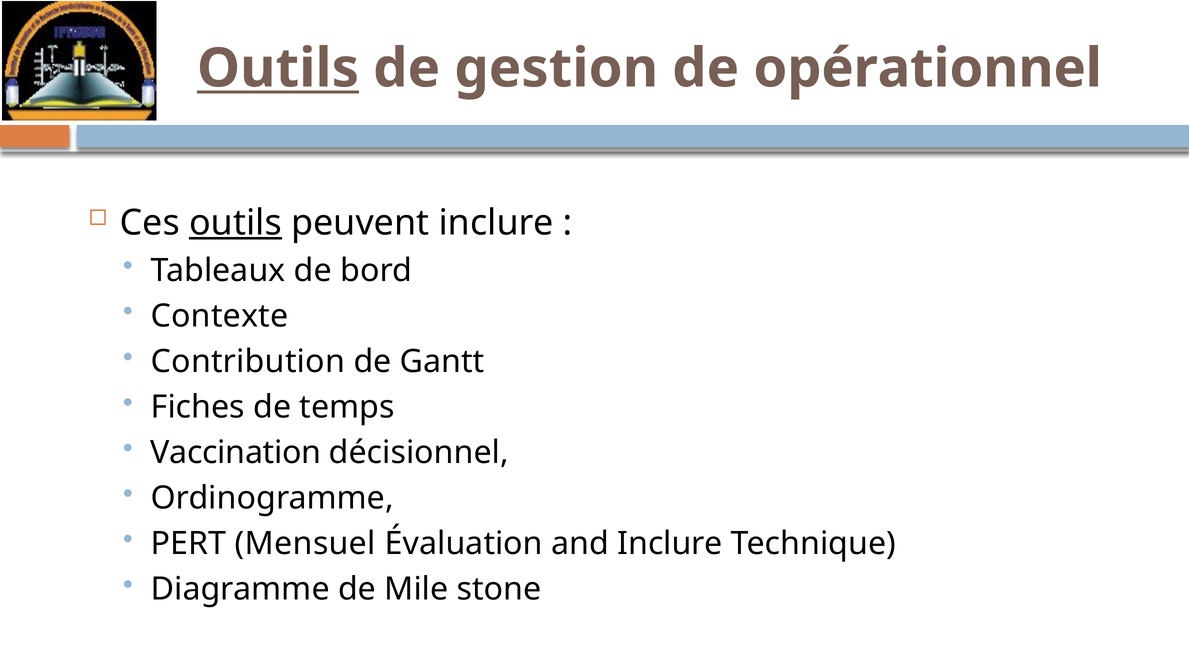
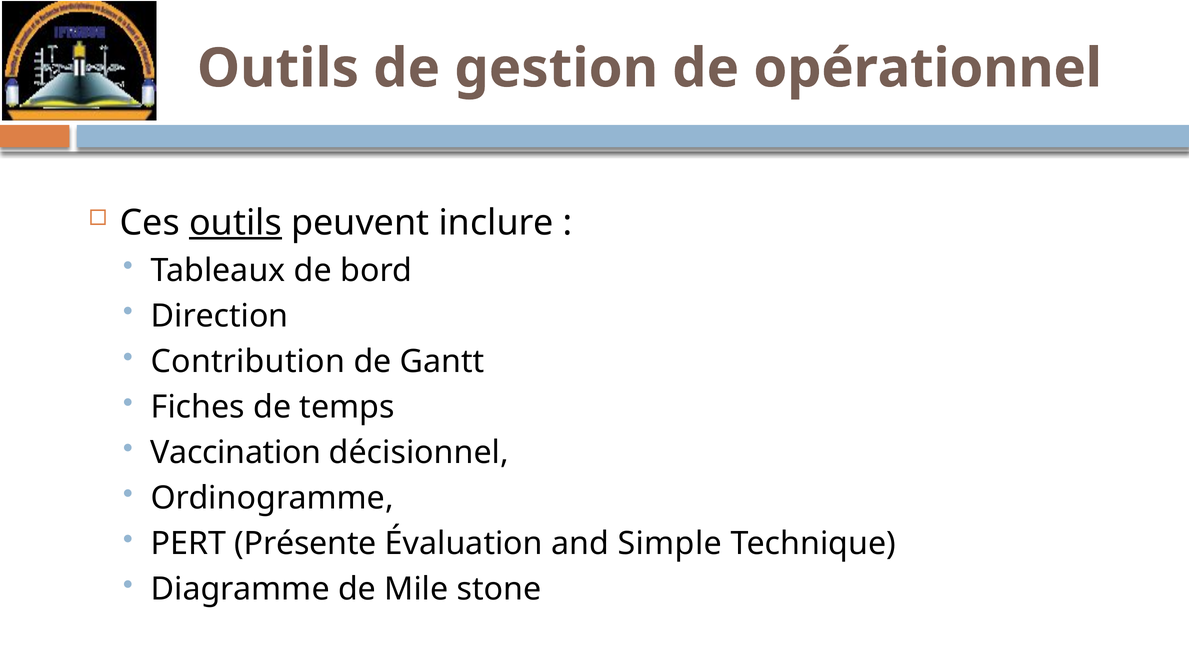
Outils at (278, 68) underline: present -> none
Contexte: Contexte -> Direction
Mensuel: Mensuel -> Présente
and Inclure: Inclure -> Simple
